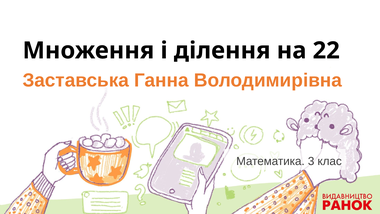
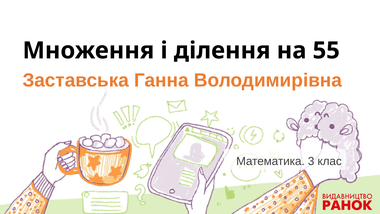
22: 22 -> 55
